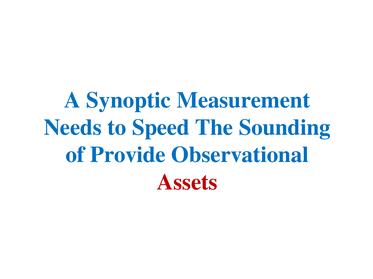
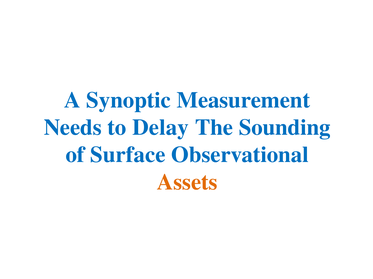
Speed: Speed -> Delay
Provide: Provide -> Surface
Assets colour: red -> orange
